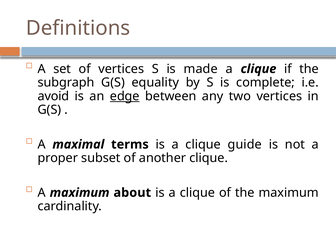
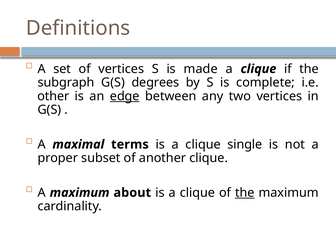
equality: equality -> degrees
avoid: avoid -> other
guide: guide -> single
the at (245, 193) underline: none -> present
